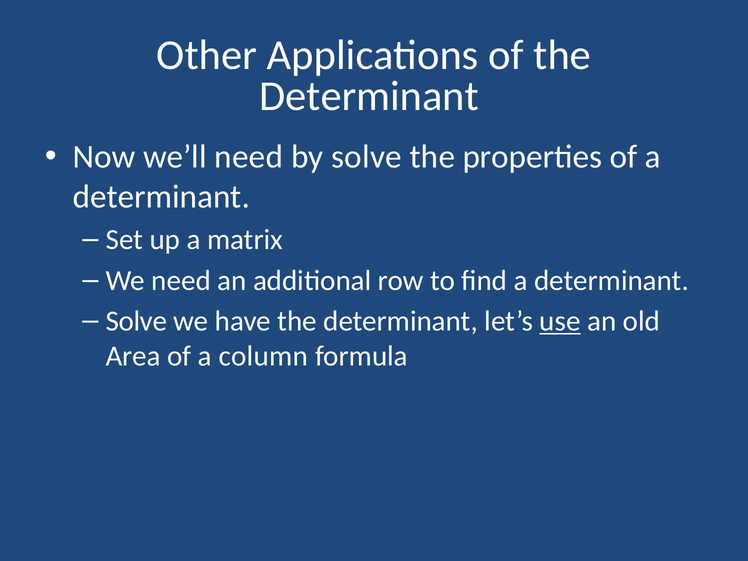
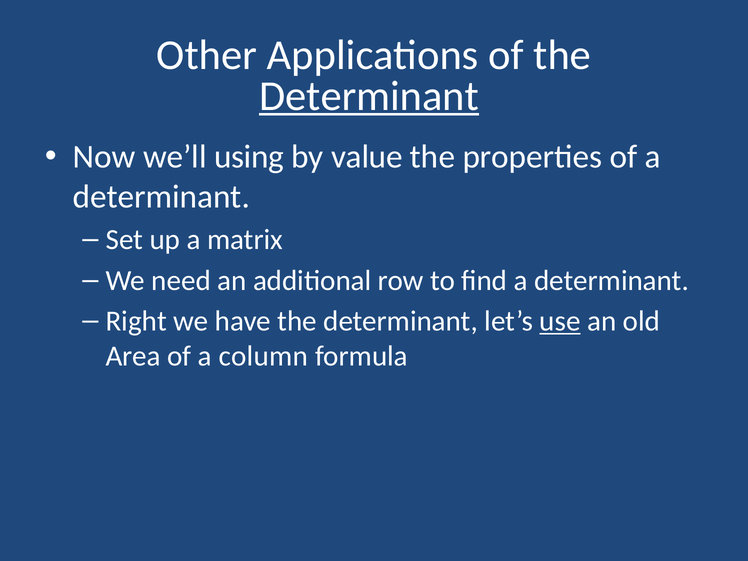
Determinant at (369, 96) underline: none -> present
we’ll need: need -> using
by solve: solve -> value
Solve at (136, 321): Solve -> Right
